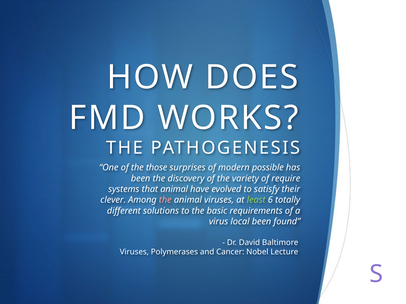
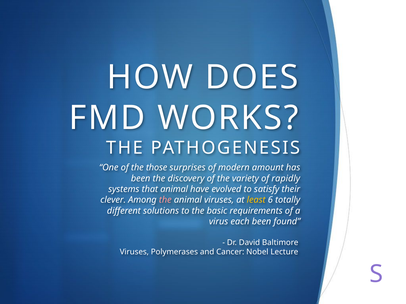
possible: possible -> amount
require: require -> rapidly
least colour: light green -> yellow
local: local -> each
